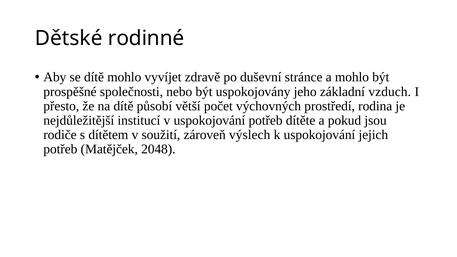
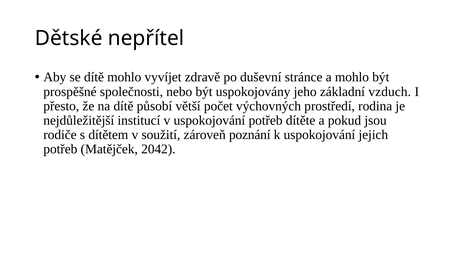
rodinné: rodinné -> nepřítel
výslech: výslech -> poznání
2048: 2048 -> 2042
